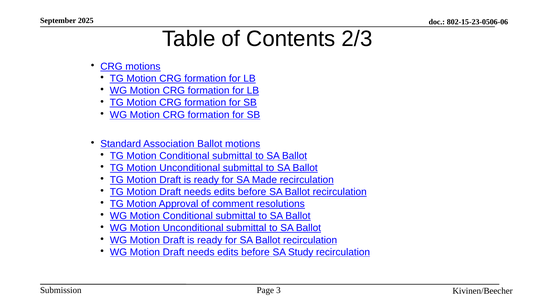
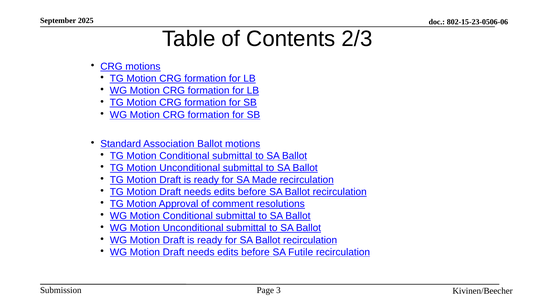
Study: Study -> Futile
